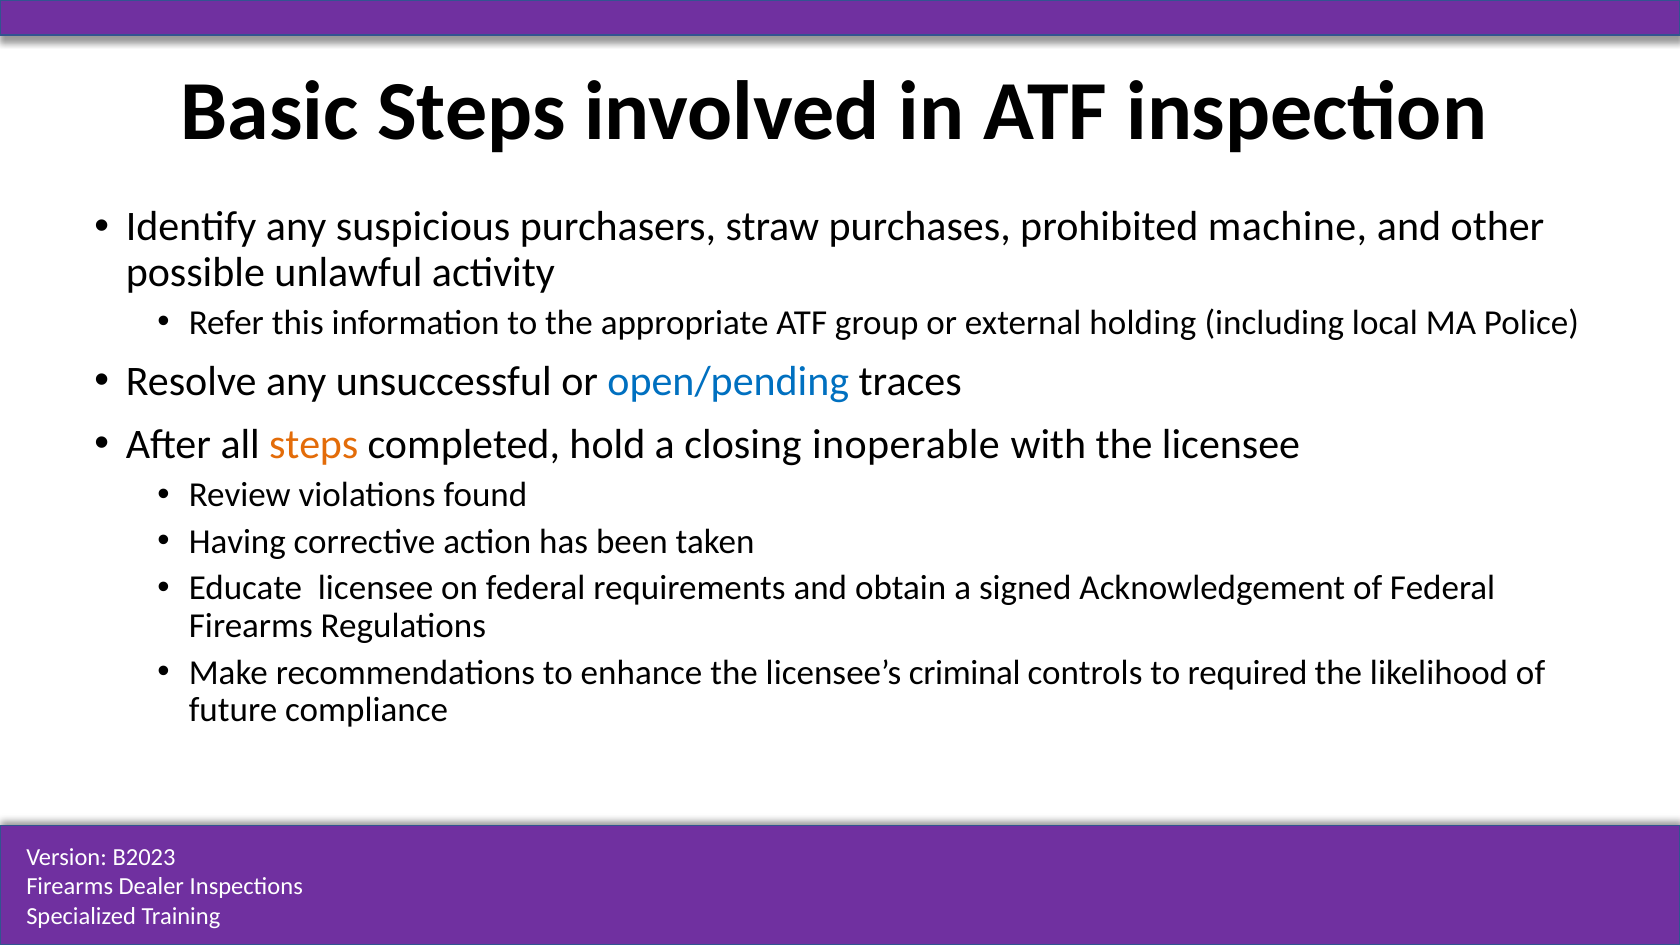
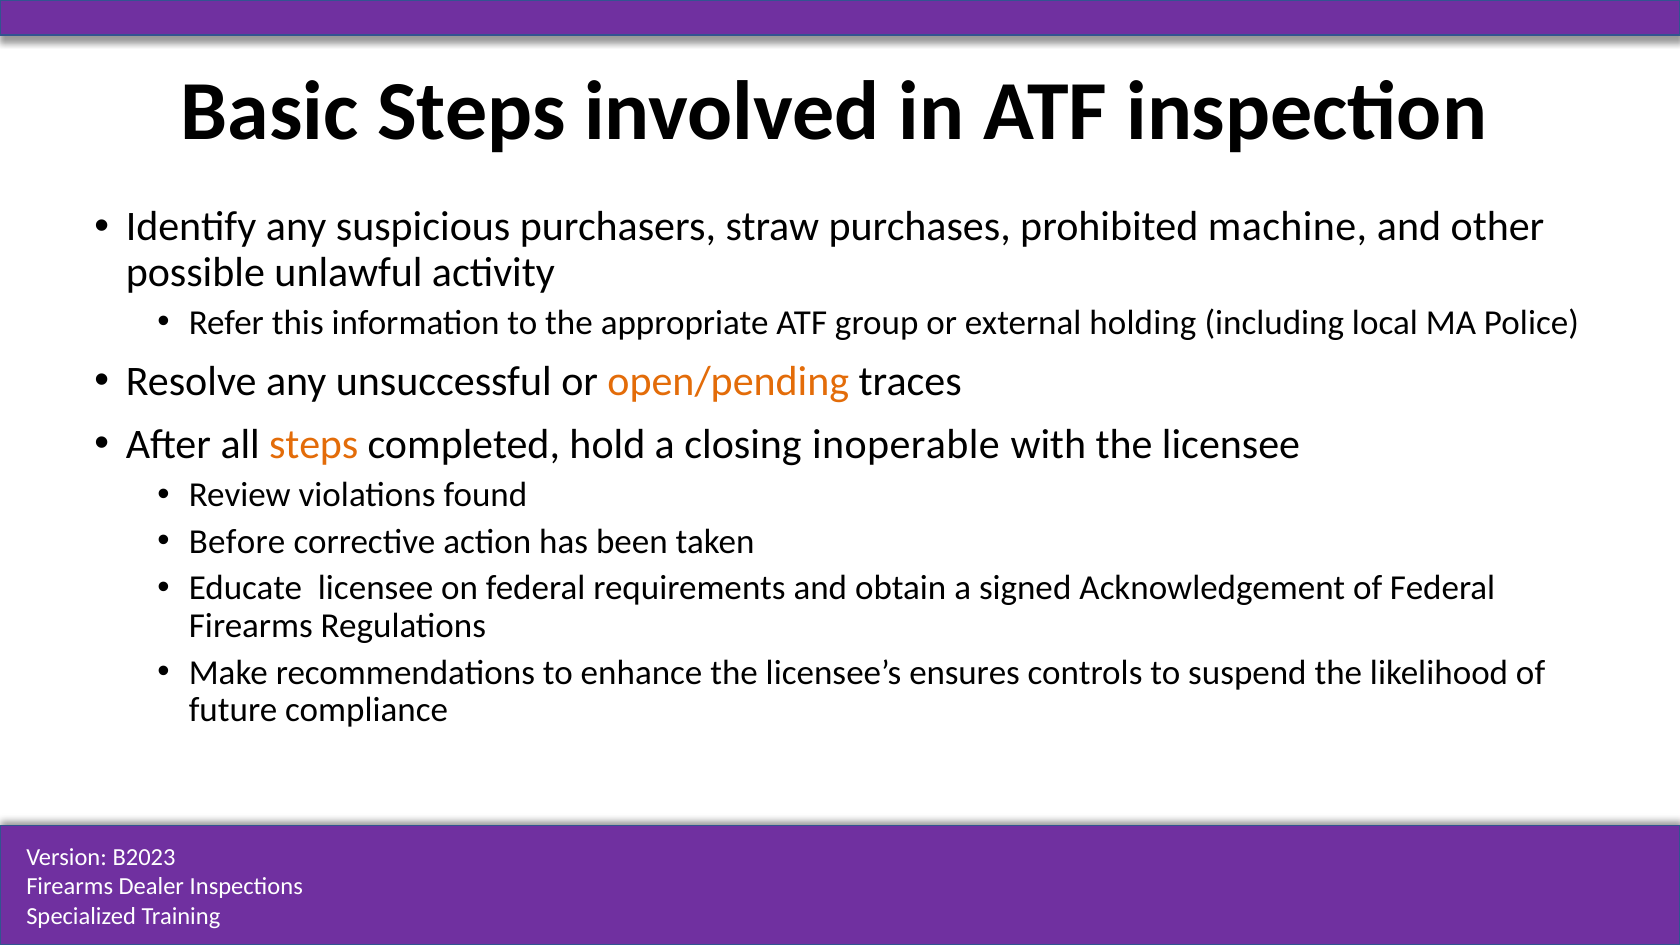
open/pending colour: blue -> orange
Having: Having -> Before
criminal: criminal -> ensures
required: required -> suspend
